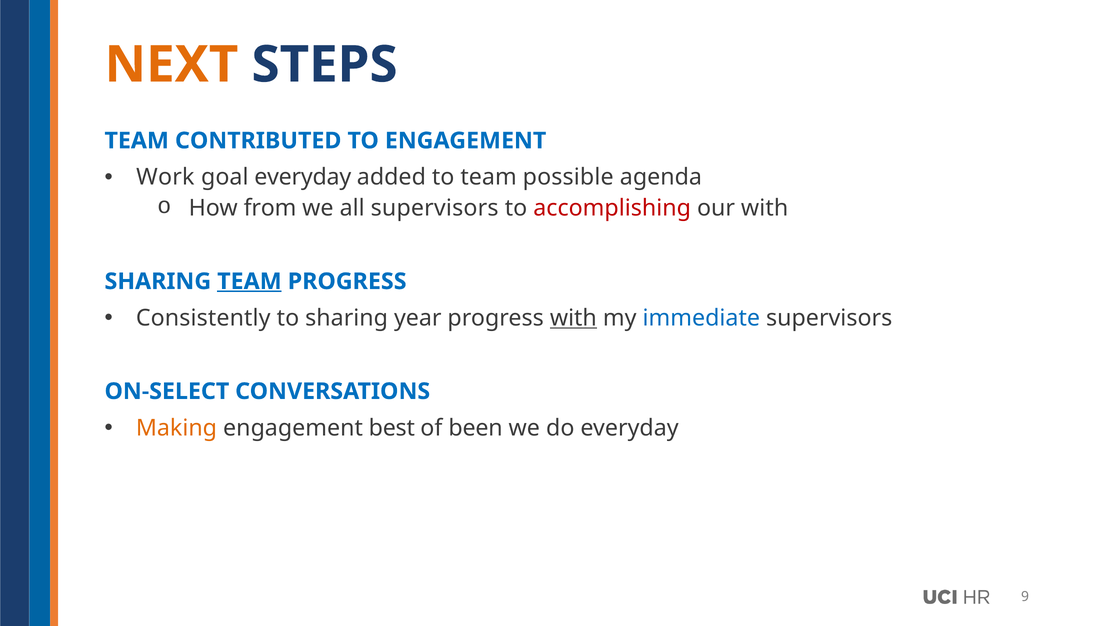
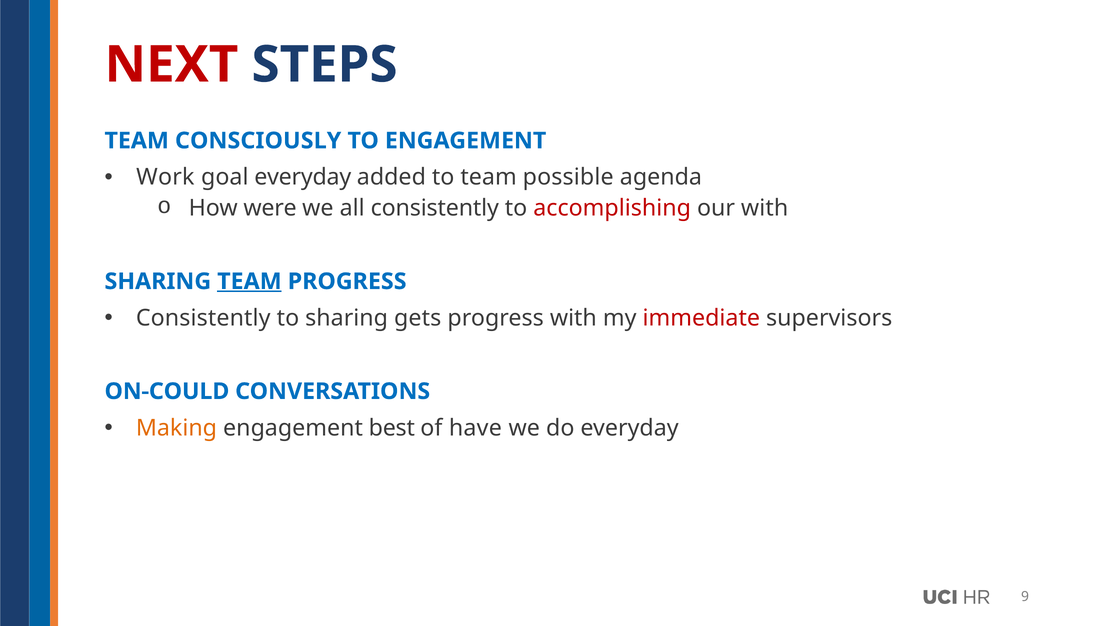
NEXT colour: orange -> red
CONTRIBUTED: CONTRIBUTED -> CONSCIOUSLY
from: from -> were
all supervisors: supervisors -> consistently
year: year -> gets
with at (573, 318) underline: present -> none
immediate colour: blue -> red
ON-SELECT: ON-SELECT -> ON-COULD
been: been -> have
